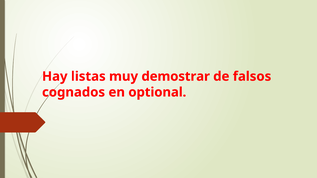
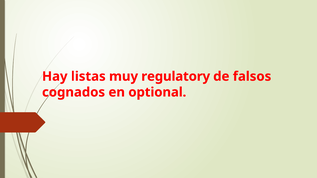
demostrar: demostrar -> regulatory
